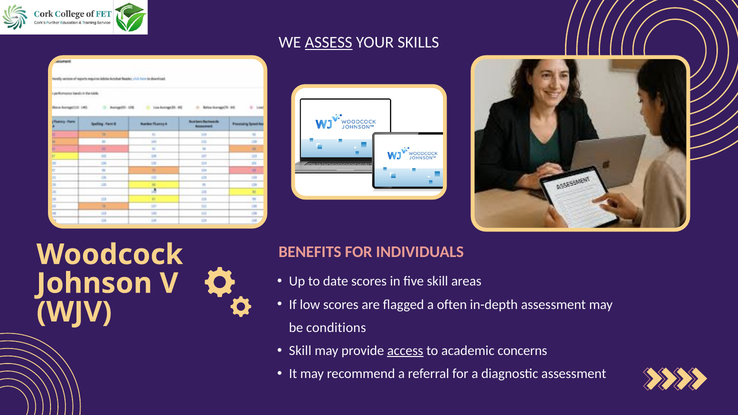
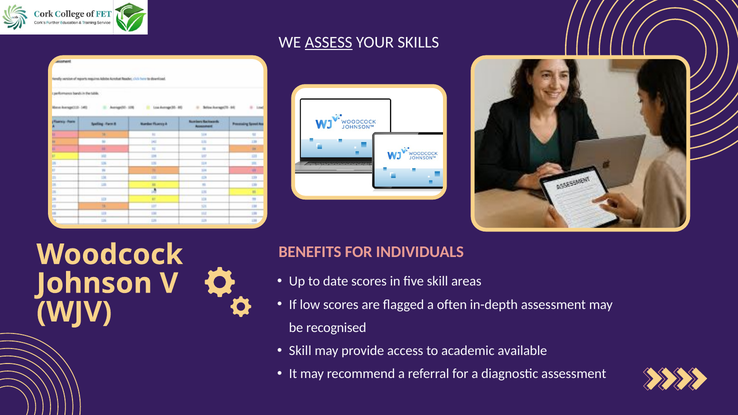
conditions: conditions -> recognised
access underline: present -> none
concerns: concerns -> available
